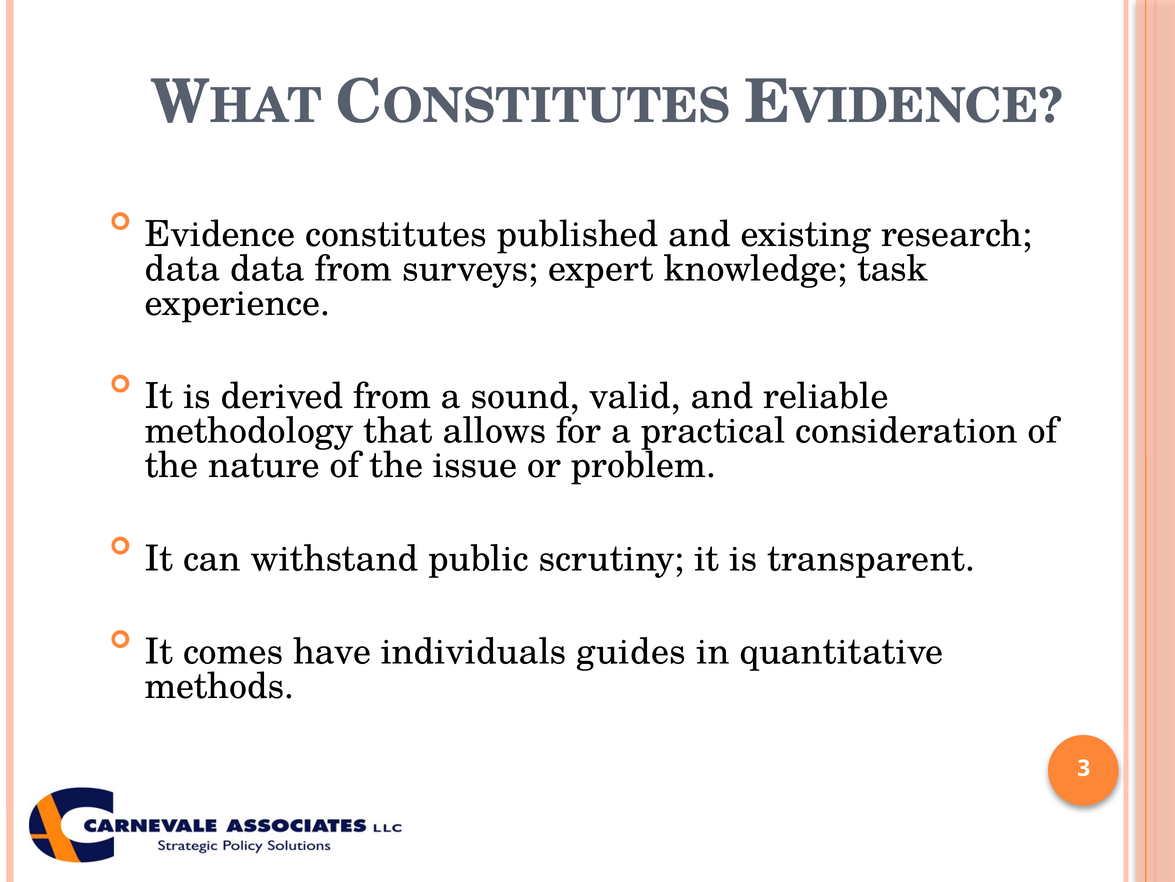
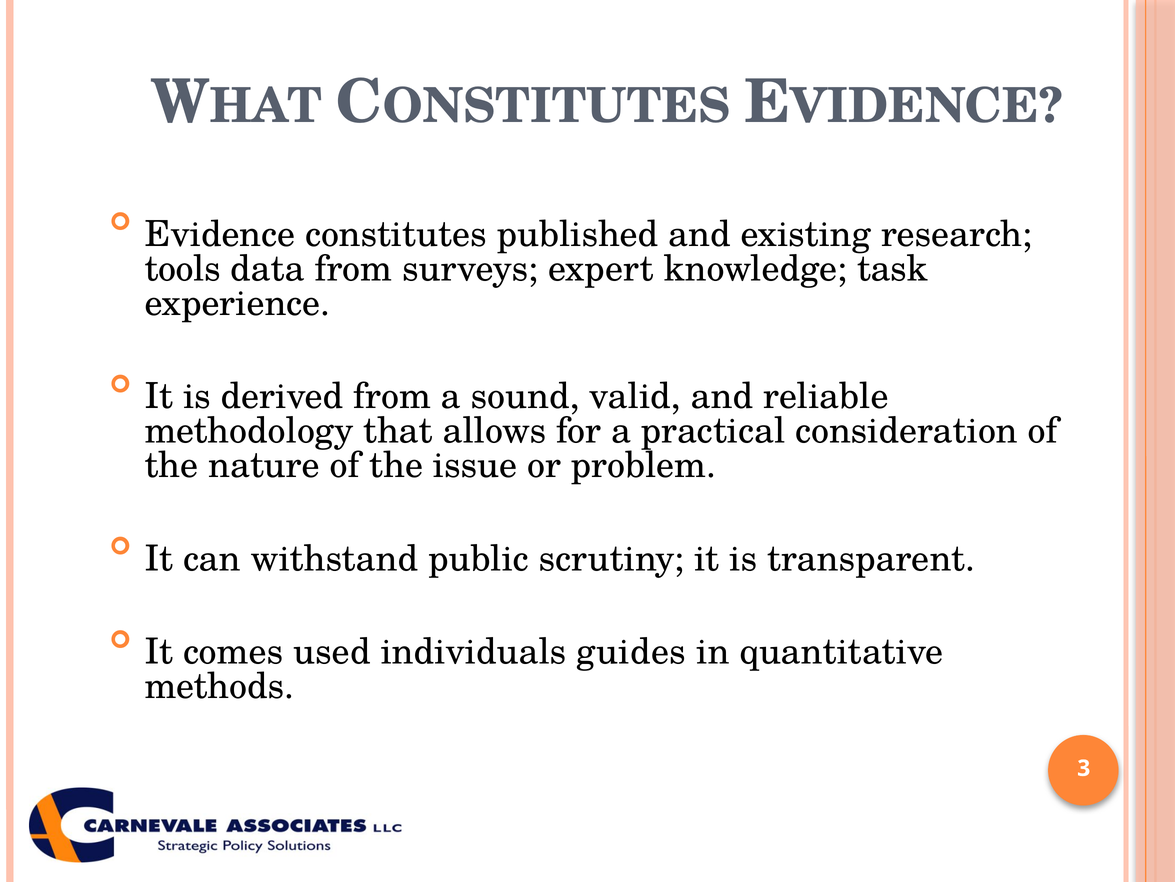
data at (182, 268): data -> tools
have: have -> used
